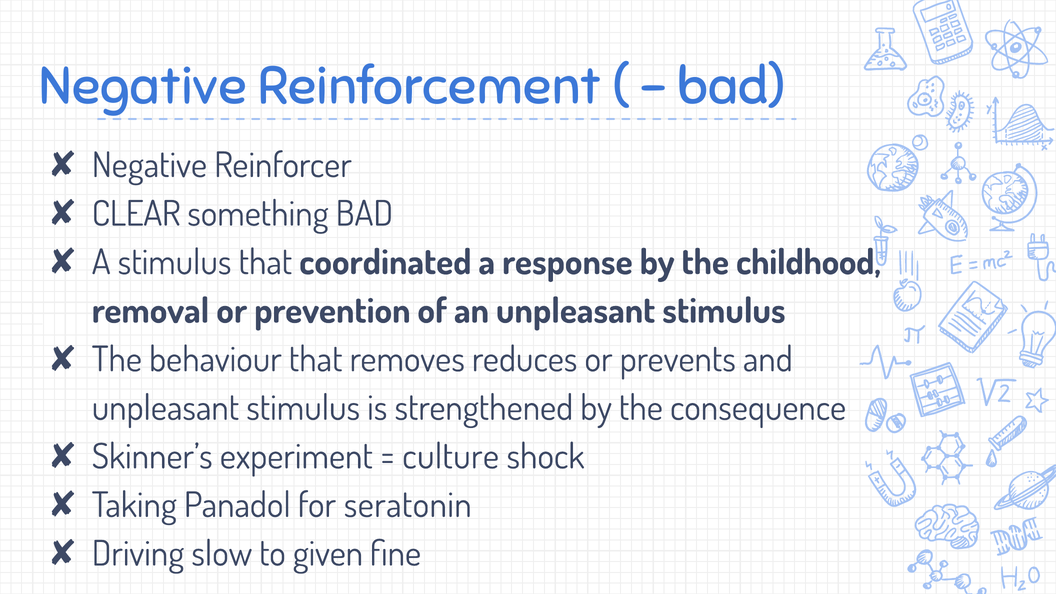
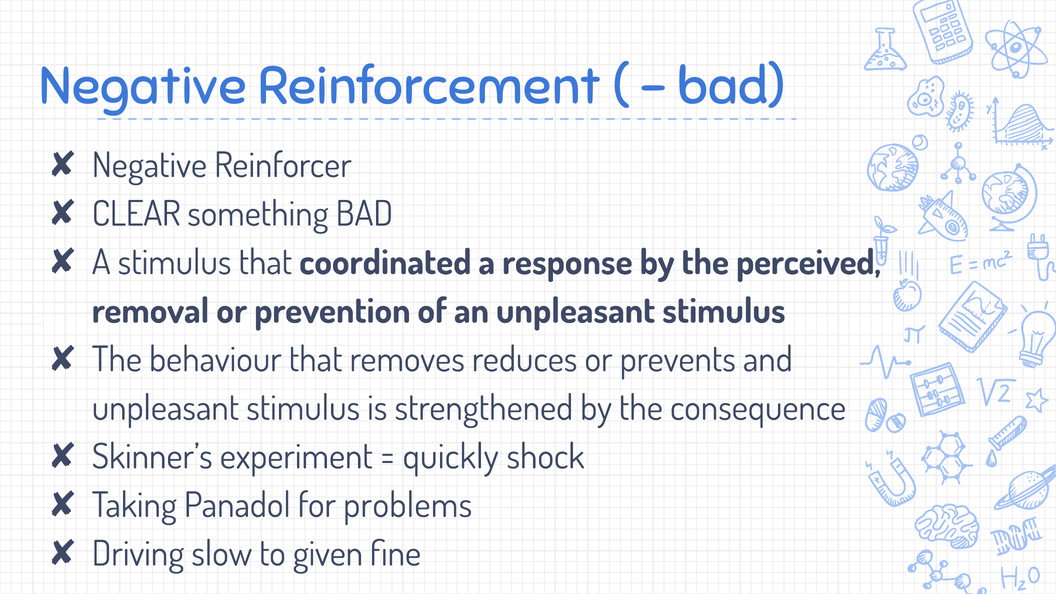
childhood: childhood -> perceived
culture: culture -> quickly
seratonin: seratonin -> problems
